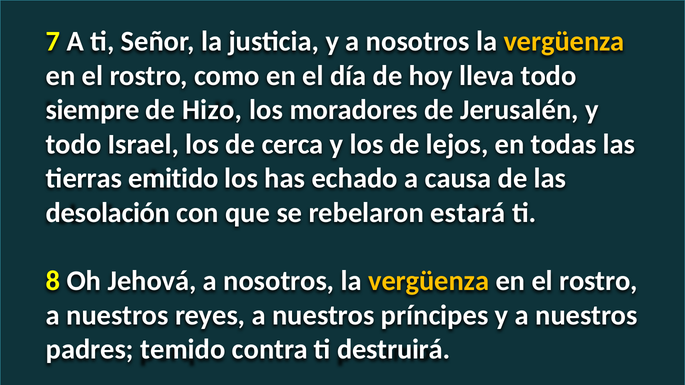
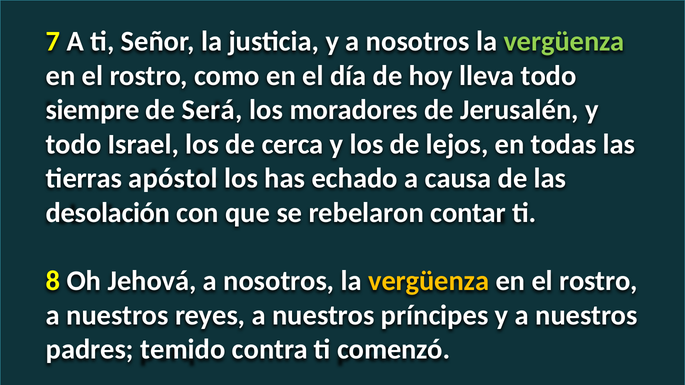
vergüenza at (564, 42) colour: yellow -> light green
Hizo: Hizo -> Será
emitido: emitido -> apóstol
estará: estará -> contar
destruirá: destruirá -> comenzó
